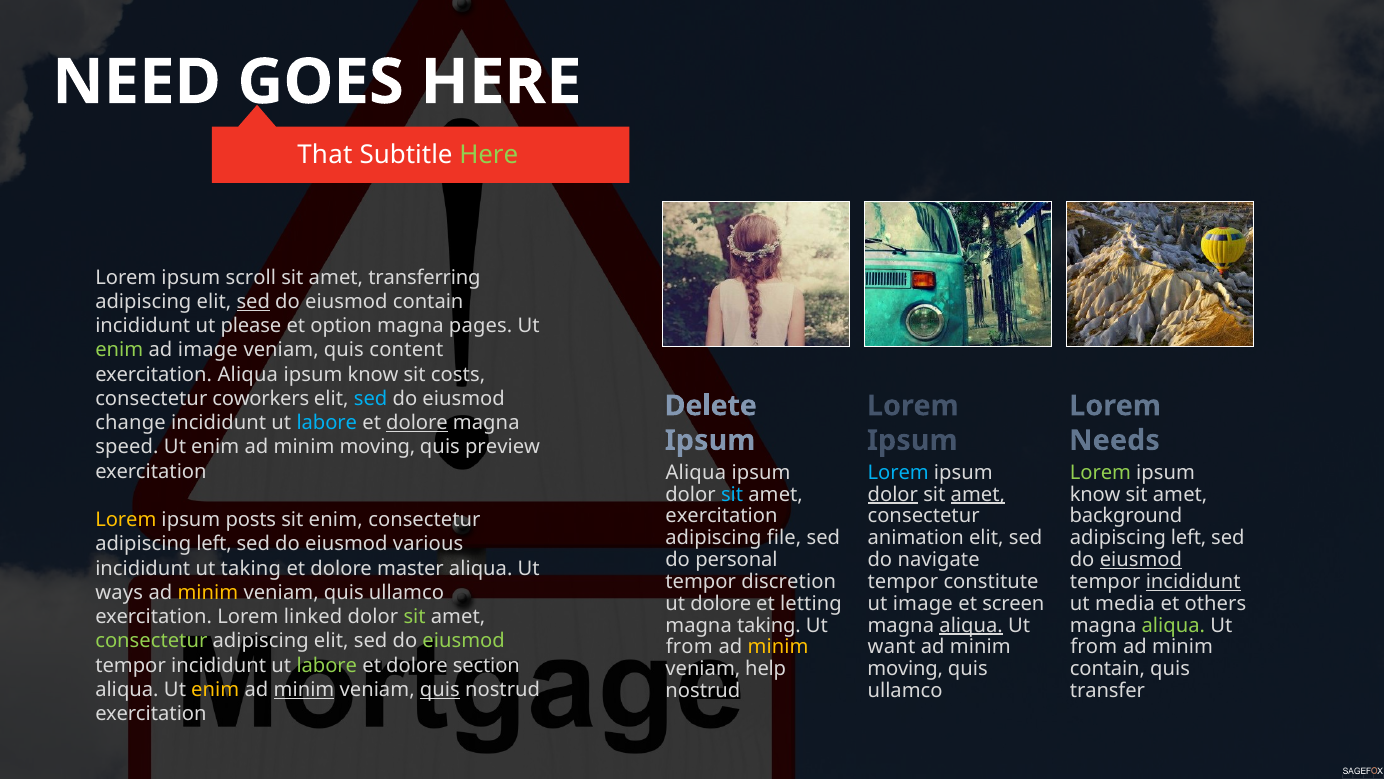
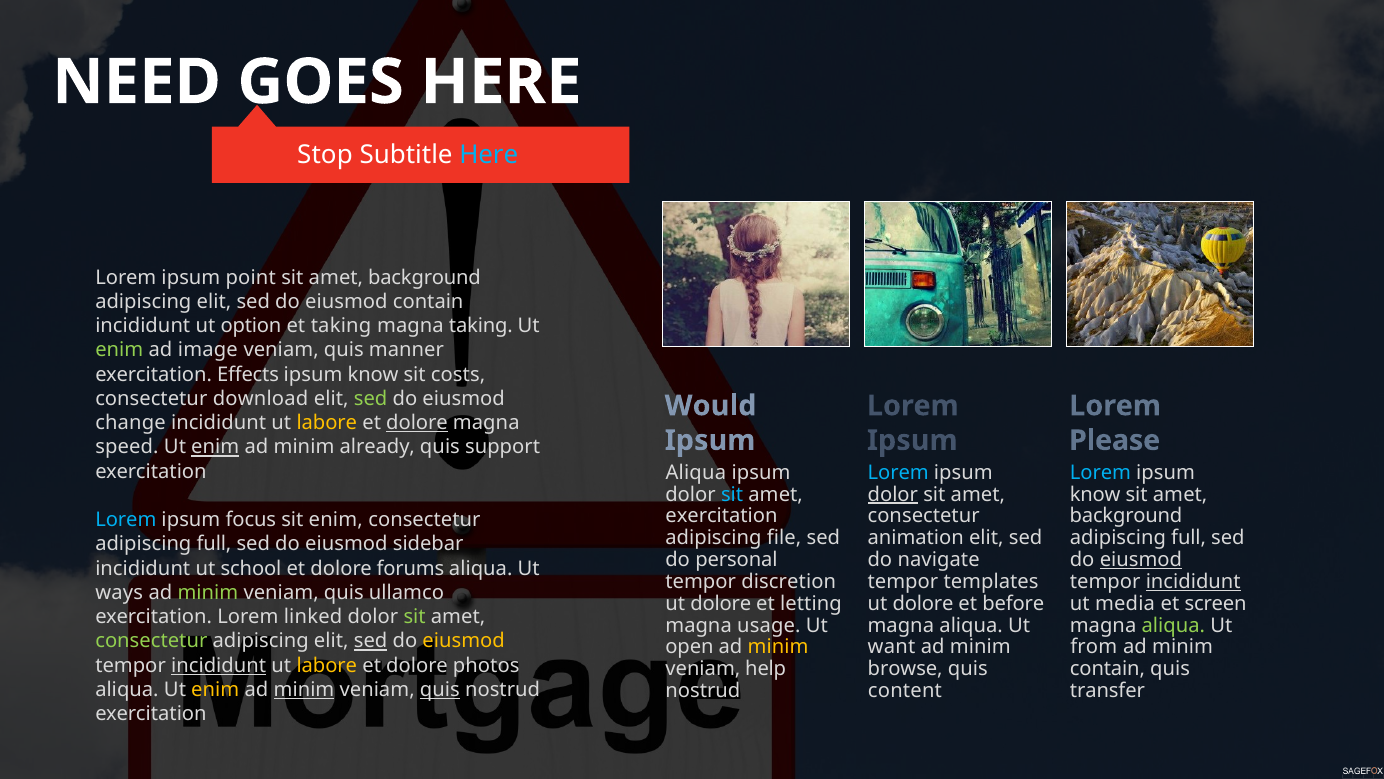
That: That -> Stop
Here at (489, 155) colour: light green -> light blue
scroll: scroll -> point
transferring at (425, 277): transferring -> background
sed at (253, 302) underline: present -> none
please: please -> option
et option: option -> taking
magna pages: pages -> taking
content: content -> manner
exercitation Aliqua: Aliqua -> Effects
coworkers: coworkers -> download
sed at (371, 398) colour: light blue -> light green
Delete: Delete -> Would
labore at (327, 423) colour: light blue -> yellow
Needs: Needs -> Please
enim at (215, 447) underline: none -> present
moving at (377, 447): moving -> already
preview: preview -> support
Lorem at (1100, 472) colour: light green -> light blue
amet at (978, 494) underline: present -> none
Lorem at (126, 520) colour: yellow -> light blue
posts: posts -> focus
left at (1189, 538): left -> full
left at (214, 544): left -> full
various: various -> sidebar
ut taking: taking -> school
master: master -> forums
constitute: constitute -> templates
minim at (208, 592) colour: yellow -> light green
image at (923, 603): image -> dolore
screen: screen -> before
others: others -> screen
magna taking: taking -> usage
aliqua at (971, 625) underline: present -> none
sed at (371, 641) underline: none -> present
eiusmod at (464, 641) colour: light green -> yellow
from at (689, 647): from -> open
incididunt at (219, 665) underline: none -> present
labore at (327, 665) colour: light green -> yellow
section: section -> photos
moving at (905, 669): moving -> browse
ullamco at (905, 690): ullamco -> content
